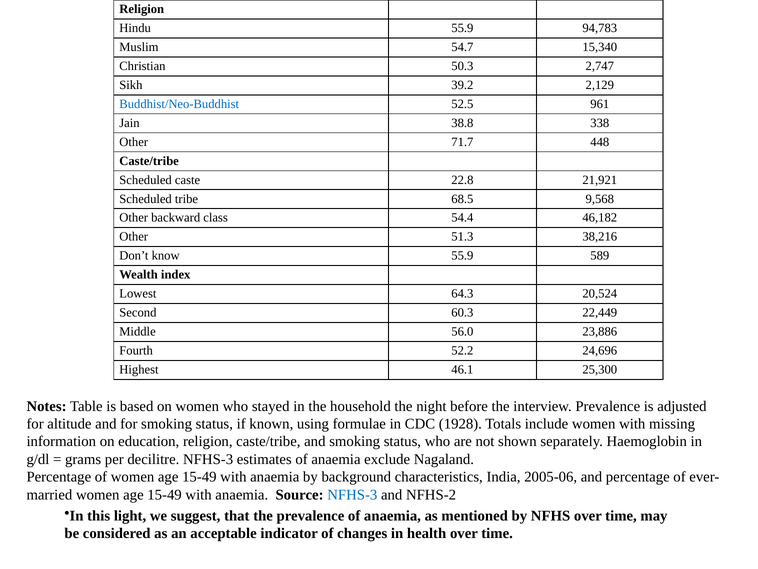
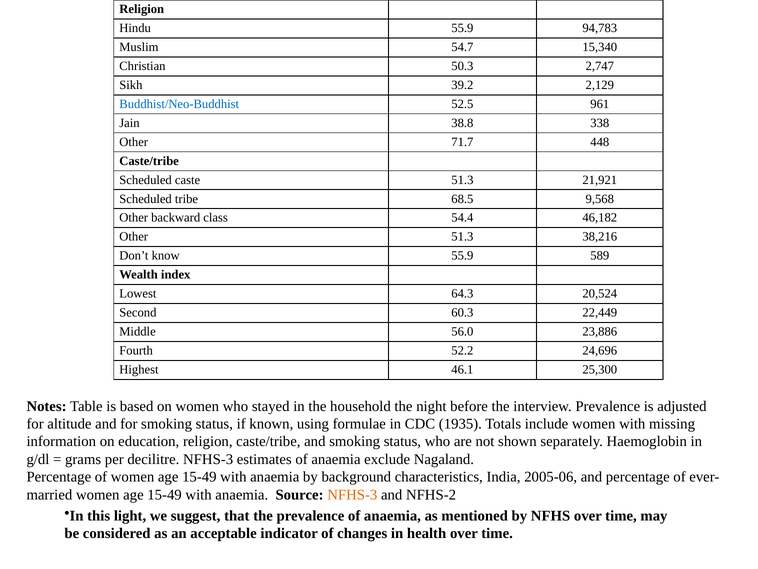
caste 22.8: 22.8 -> 51.3
1928: 1928 -> 1935
NFHS-3 at (352, 494) colour: blue -> orange
